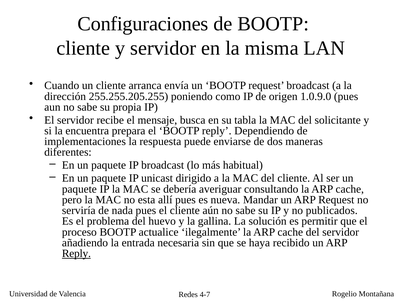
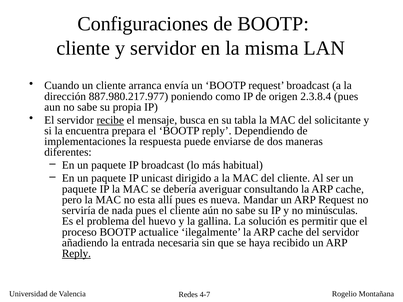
255.255.205.255: 255.255.205.255 -> 887.980.217.977
1.0.9.0: 1.0.9.0 -> 2.3.8.4
recibe underline: none -> present
publicados: publicados -> minúsculas
